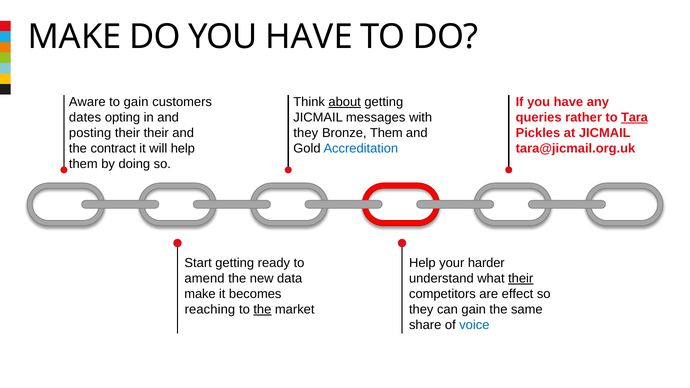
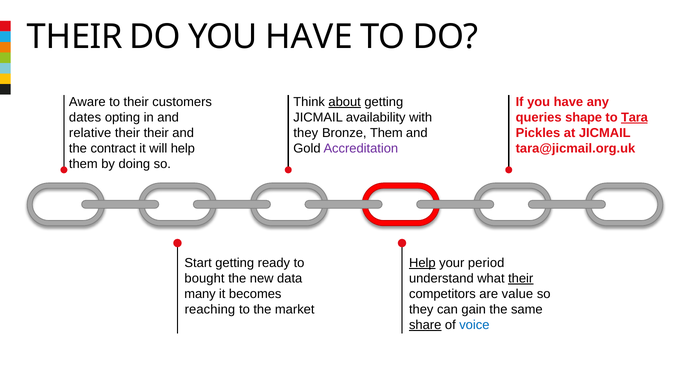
MAKE at (75, 37): MAKE -> THEIR
to gain: gain -> their
messages: messages -> availability
rather: rather -> shape
posting: posting -> relative
Accreditation colour: blue -> purple
Help at (422, 263) underline: none -> present
harder: harder -> period
amend: amend -> bought
make at (200, 294): make -> many
effect: effect -> value
the at (262, 310) underline: present -> none
share underline: none -> present
